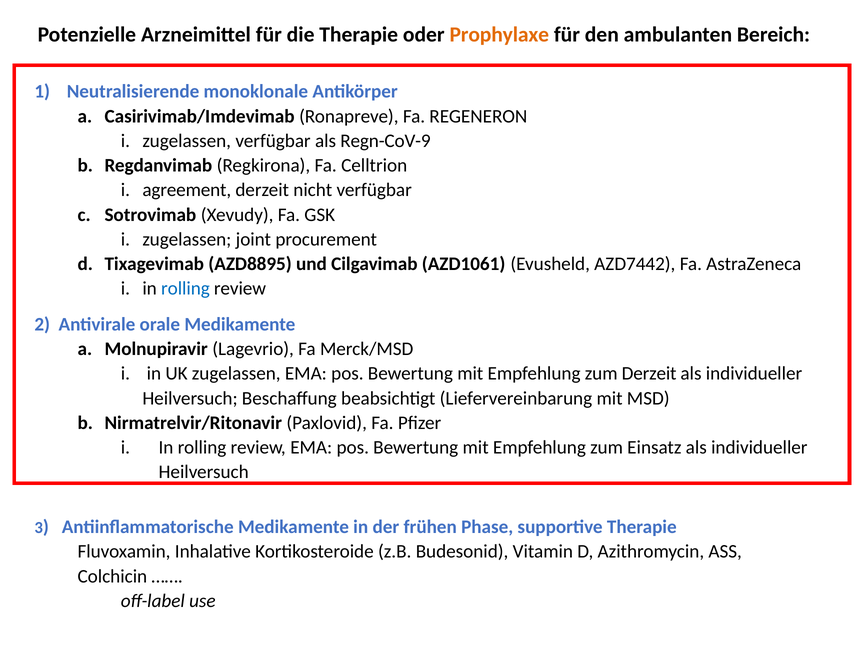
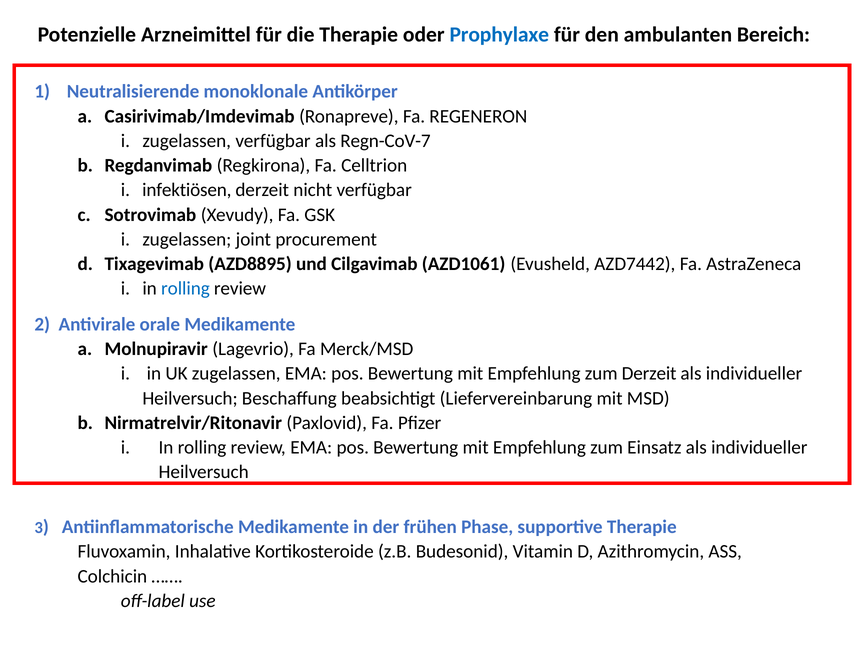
Prophylaxe colour: orange -> blue
Regn-CoV-9: Regn-CoV-9 -> Regn-CoV-7
agreement: agreement -> infektiösen
